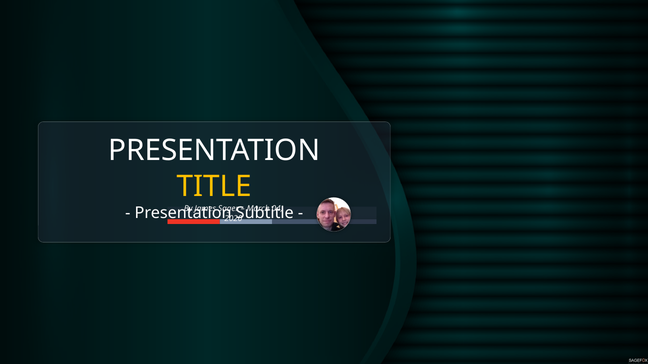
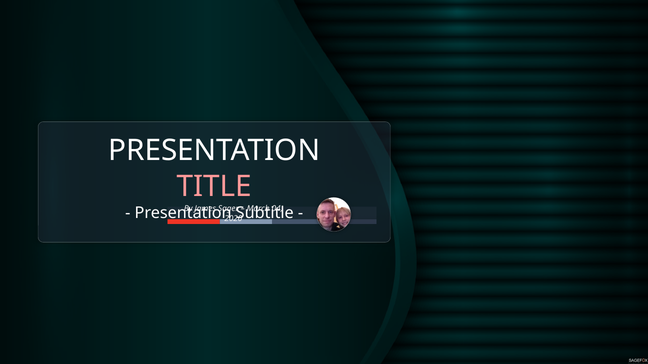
TITLE colour: yellow -> pink
